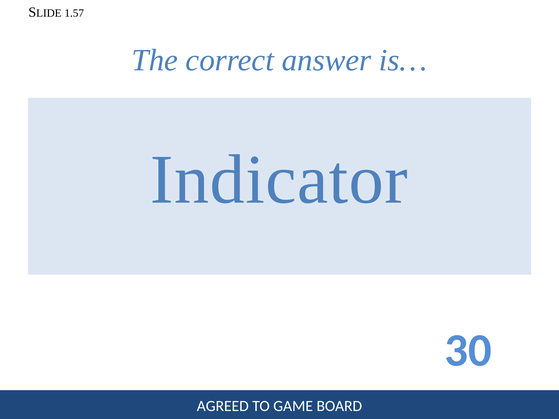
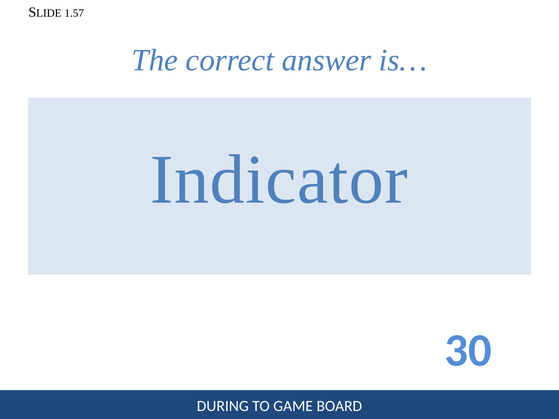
AGREED: AGREED -> DURING
